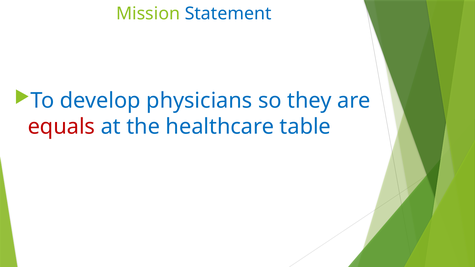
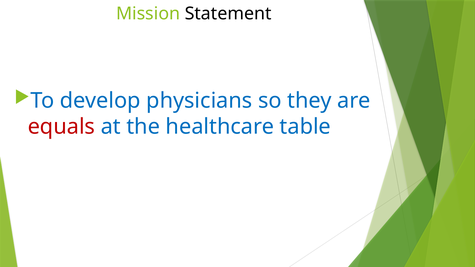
Statement colour: blue -> black
